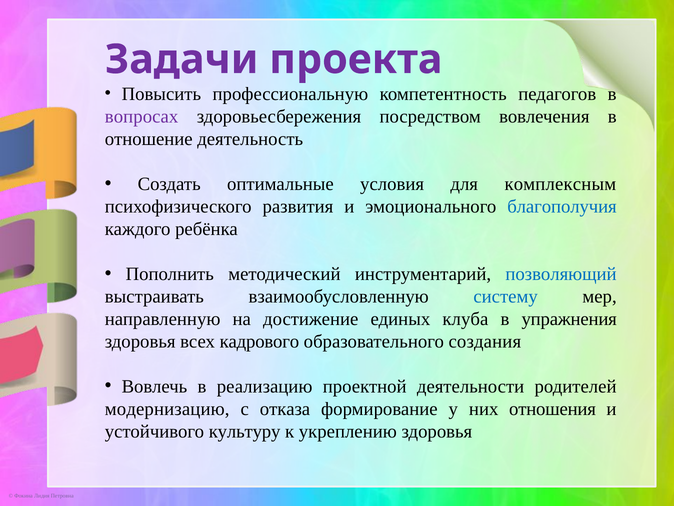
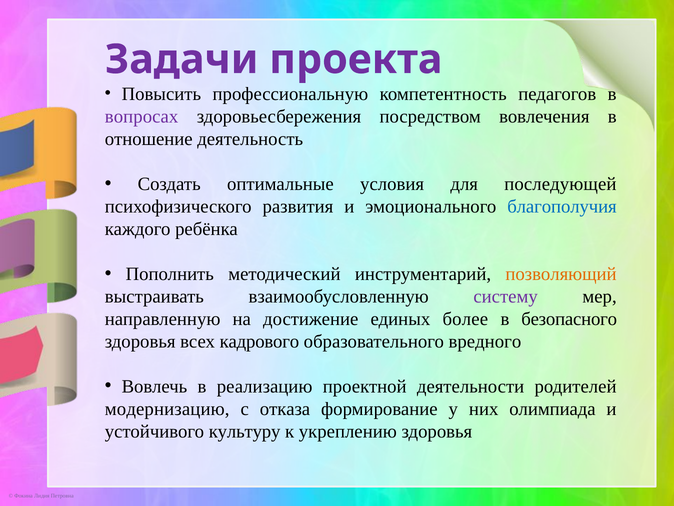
комплексным: комплексным -> последующей
позволяющий colour: blue -> orange
систему colour: blue -> purple
клуба: клуба -> более
упражнения: упражнения -> безопасного
создания: создания -> вредного
отношения: отношения -> олимпиада
